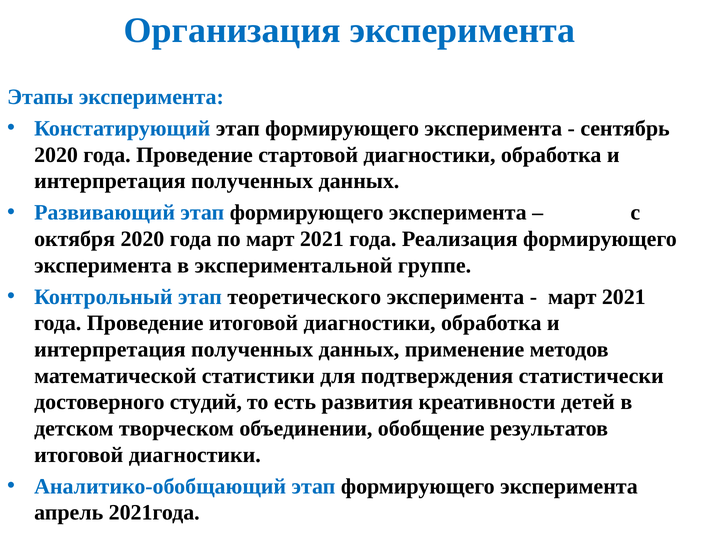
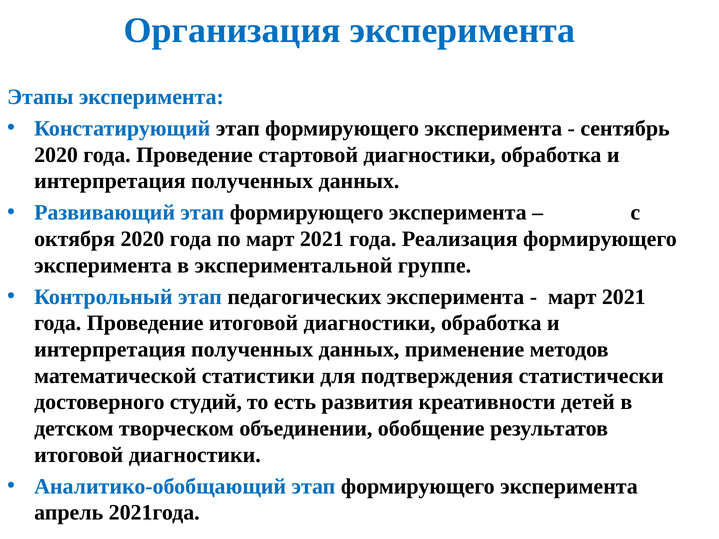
теоретического: теоретического -> педагогических
